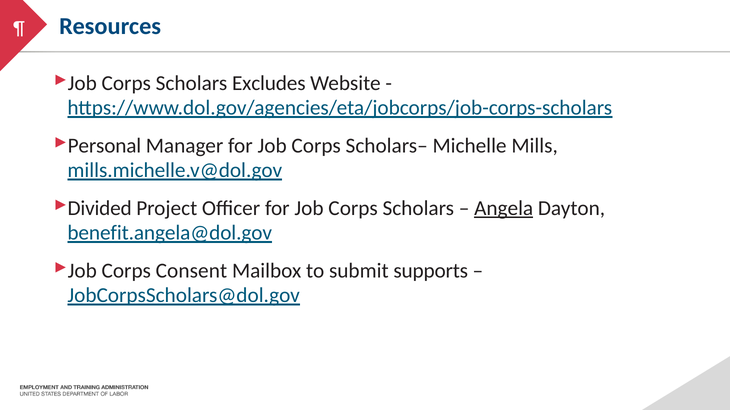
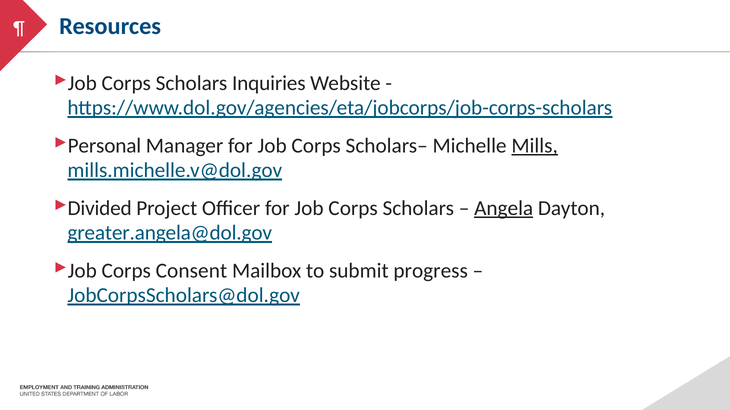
Excludes: Excludes -> Inquiries
Mills underline: none -> present
benefit.angela@dol.gov: benefit.angela@dol.gov -> greater.angela@dol.gov
supports: supports -> progress
